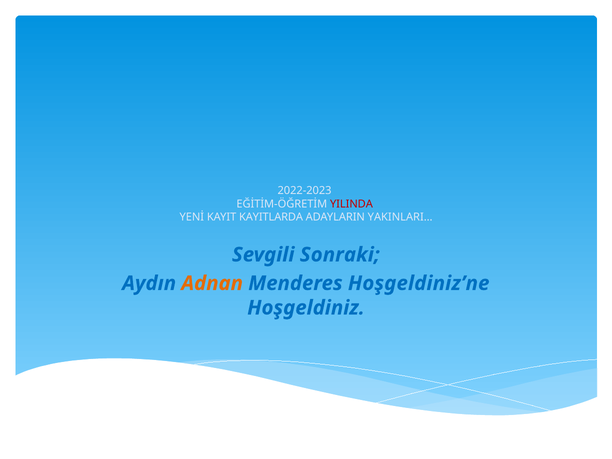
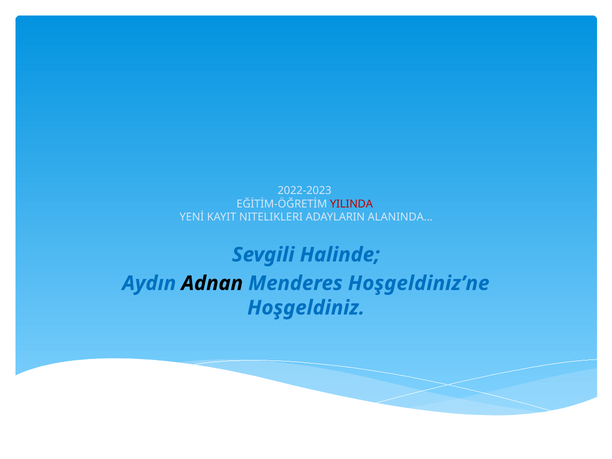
KAYITLARDA: KAYITLARDA -> NITELIKLERI
YAKINLARI…: YAKINLARI… -> ALANINDA…
Sonraki: Sonraki -> Halinde
Adnan colour: orange -> black
